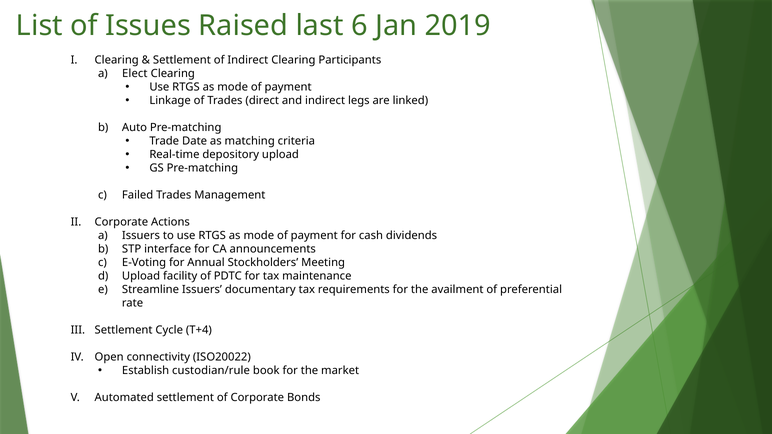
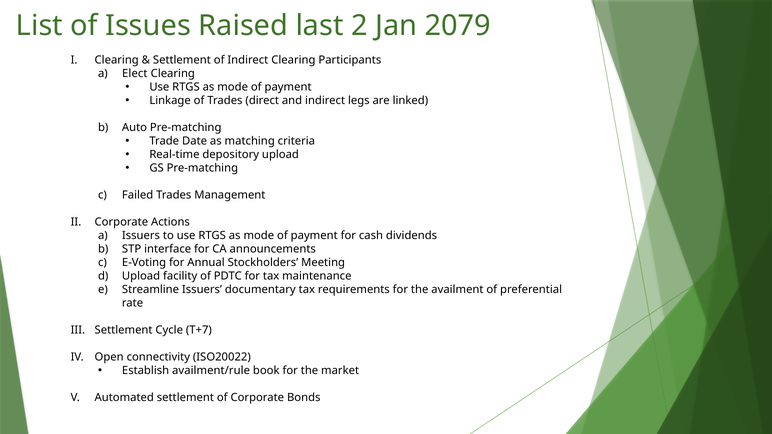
6: 6 -> 2
2019: 2019 -> 2079
T+4: T+4 -> T+7
custodian/rule: custodian/rule -> availment/rule
